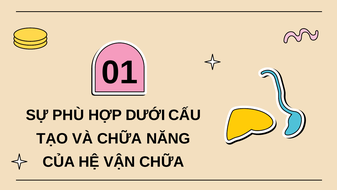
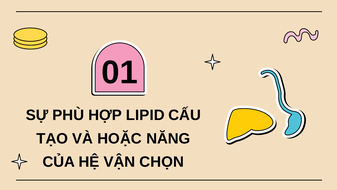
DƯỚI: DƯỚI -> LIPID
VÀ CHỮA: CHỮA -> HOẶC
VẬN CHỮA: CHỮA -> CHỌN
